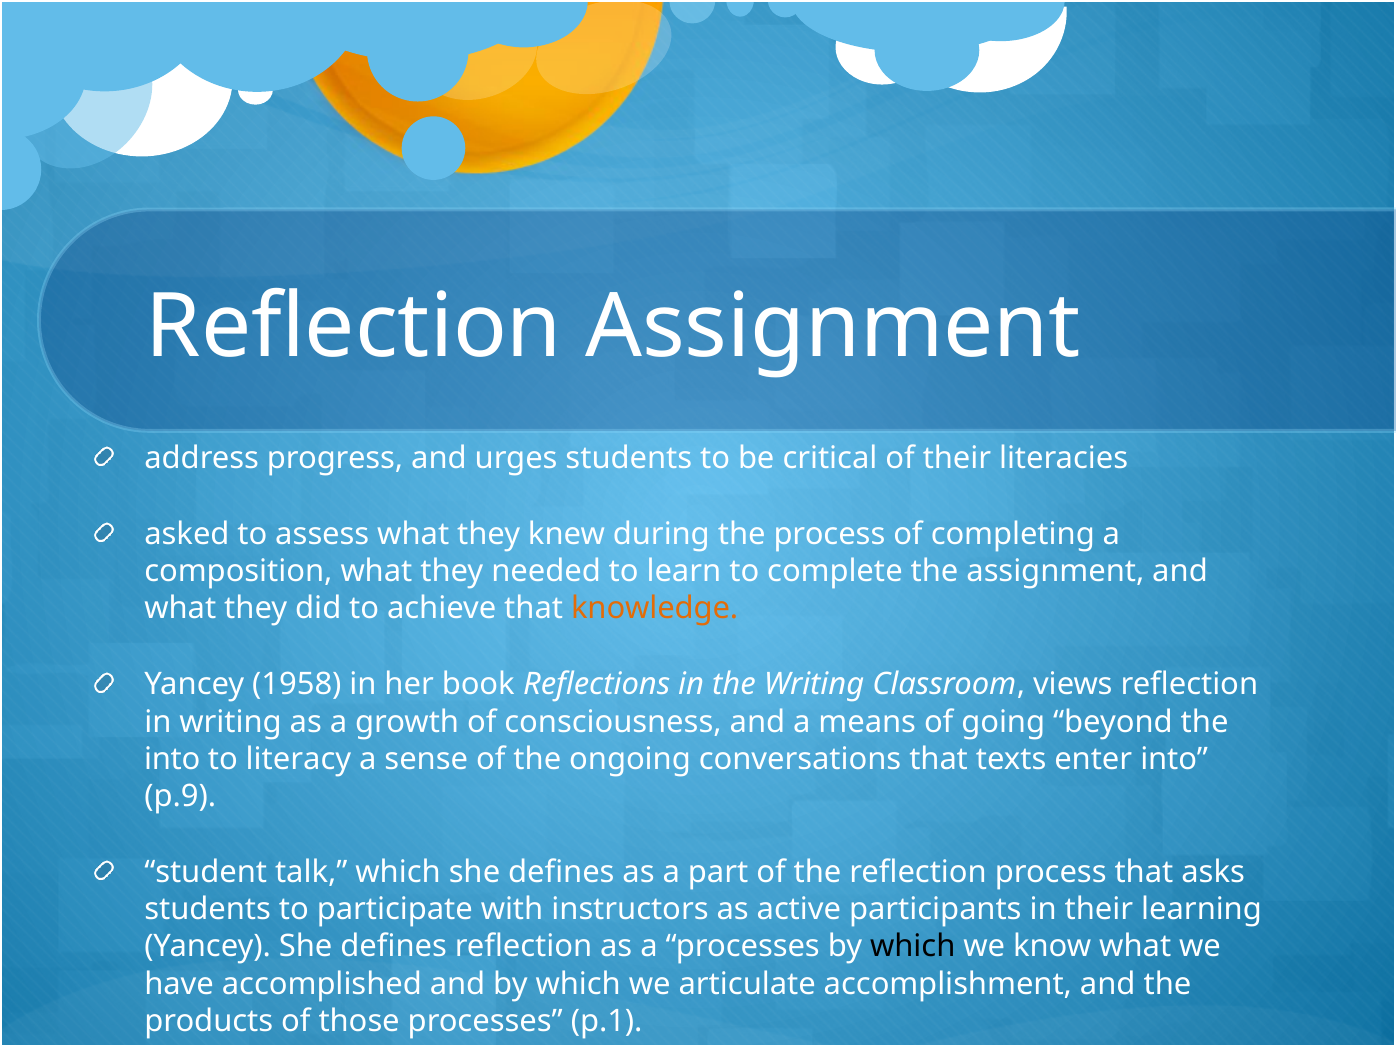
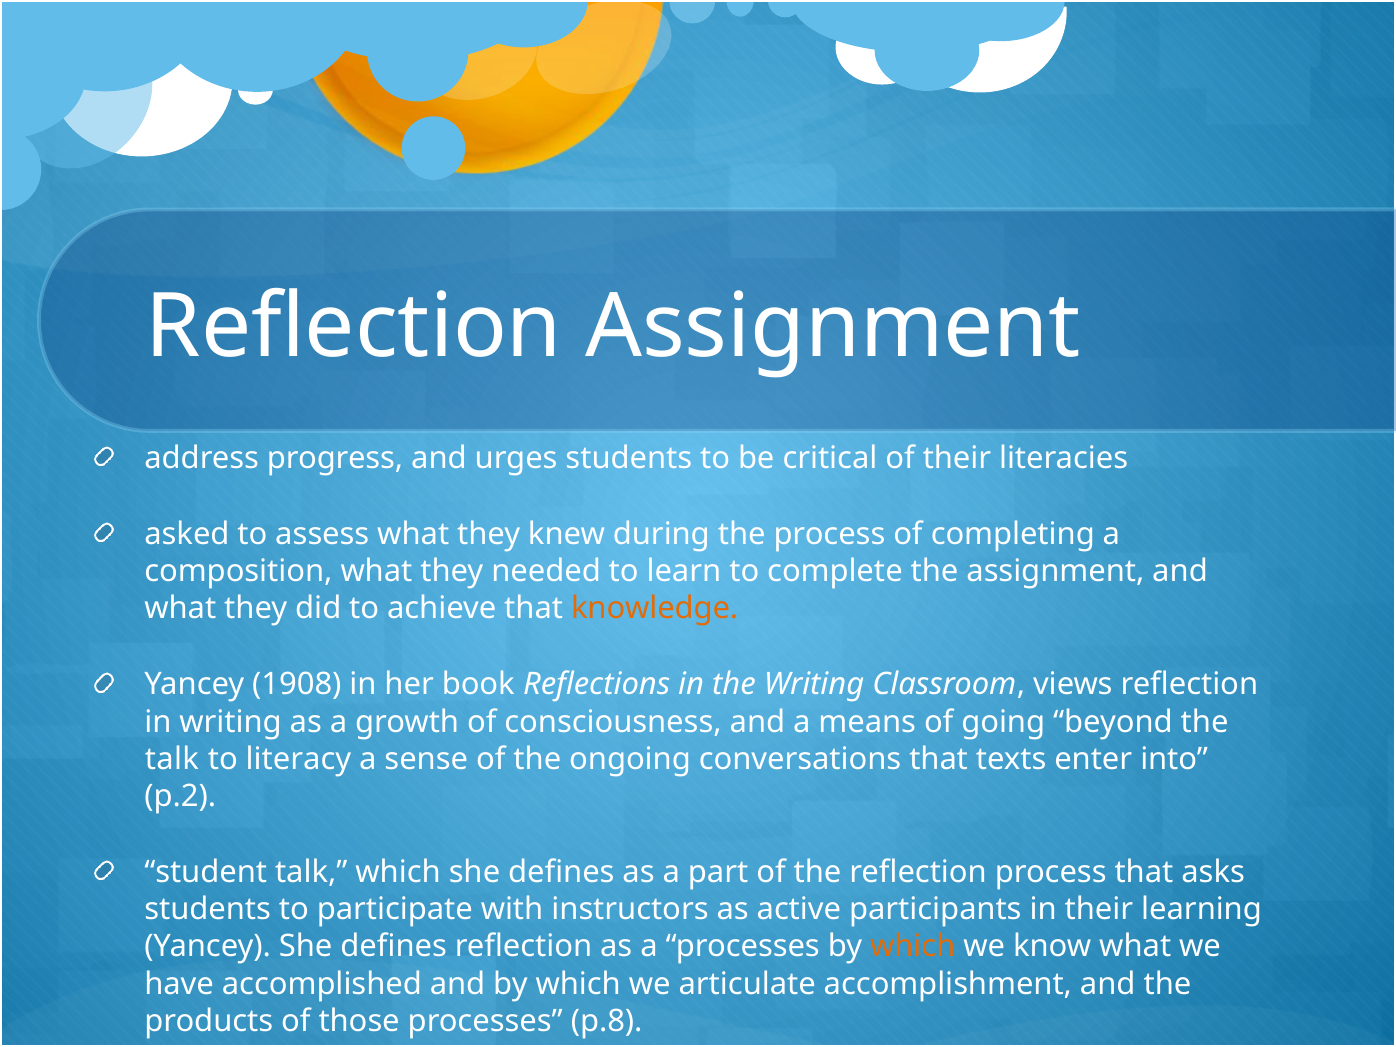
1958: 1958 -> 1908
into at (172, 759): into -> talk
p.9: p.9 -> p.2
which at (913, 947) colour: black -> orange
p.1: p.1 -> p.8
